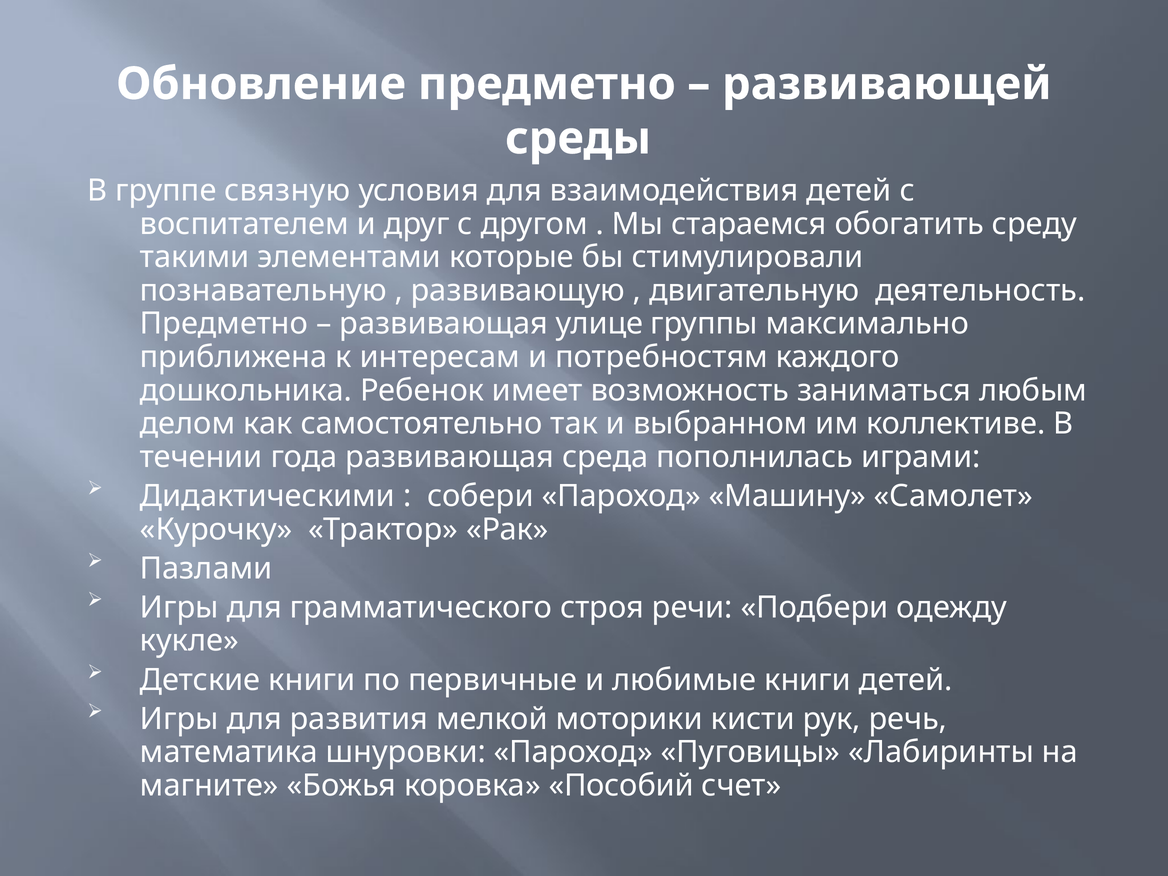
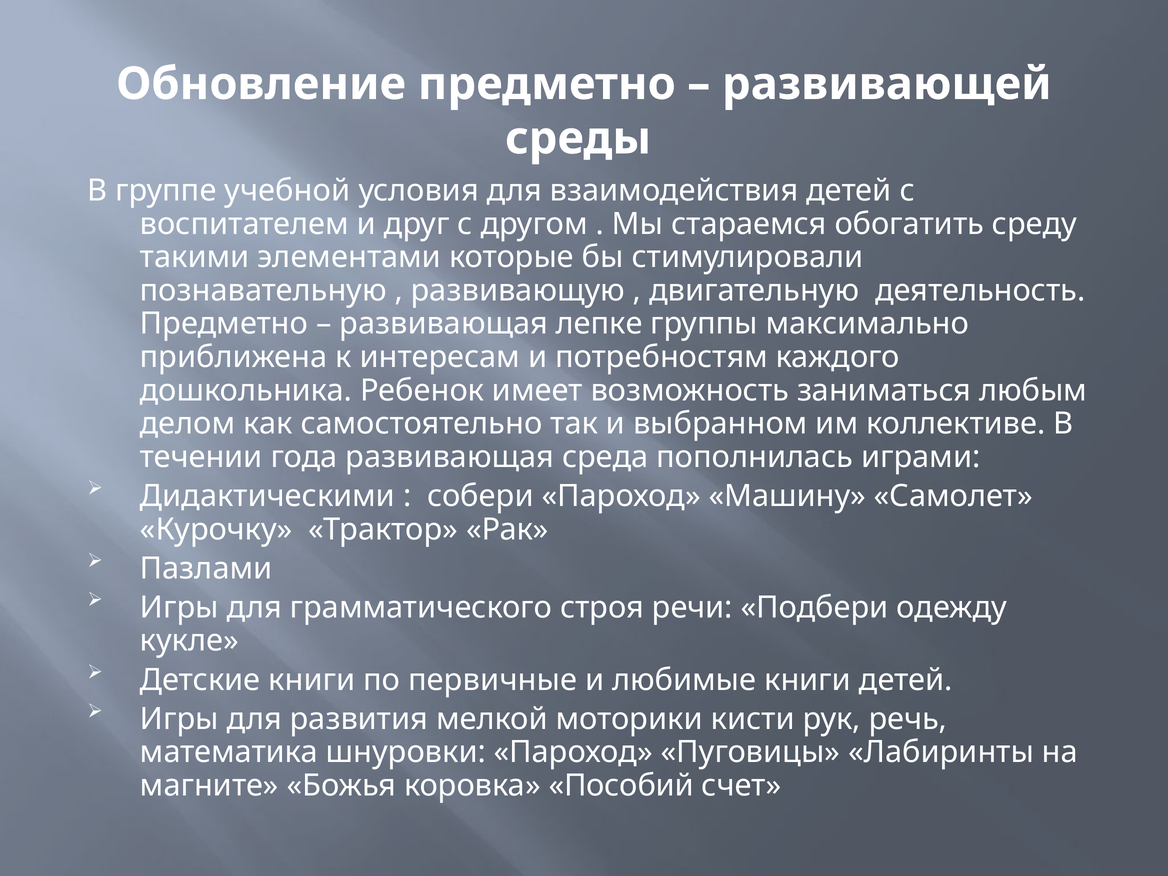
связную: связную -> учебной
улице: улице -> лепке
